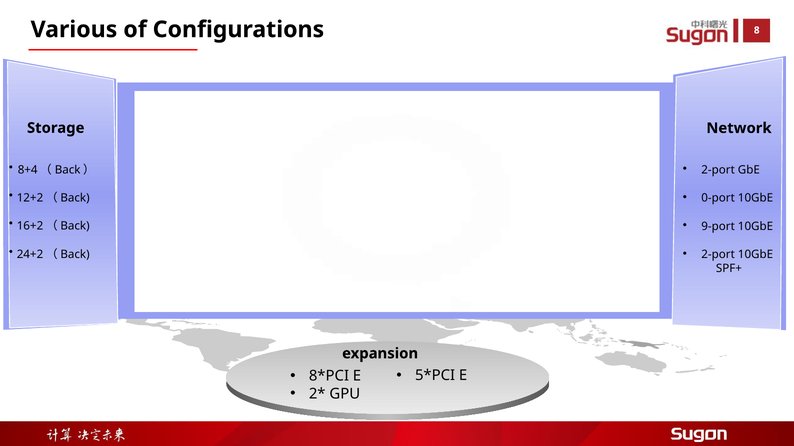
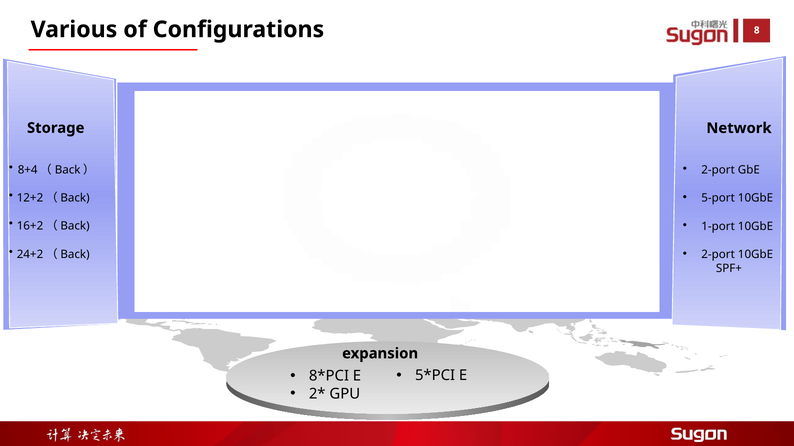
0-port: 0-port -> 5-port
9-port: 9-port -> 1-port
